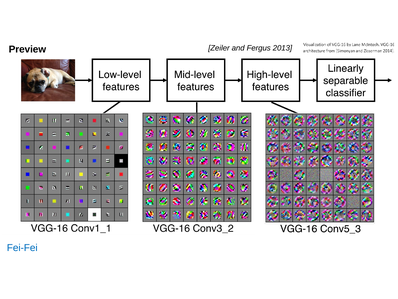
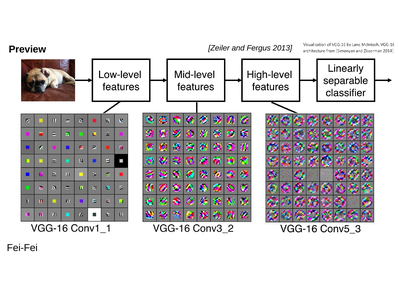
Fei-Fei at (22, 247) colour: blue -> black
